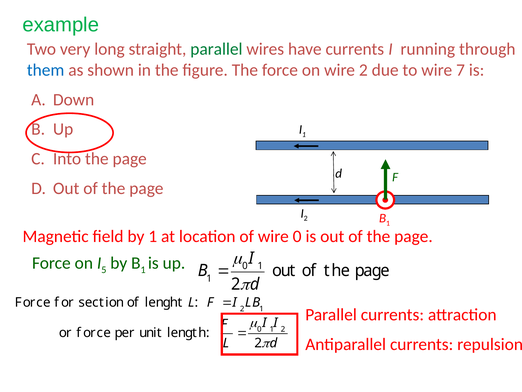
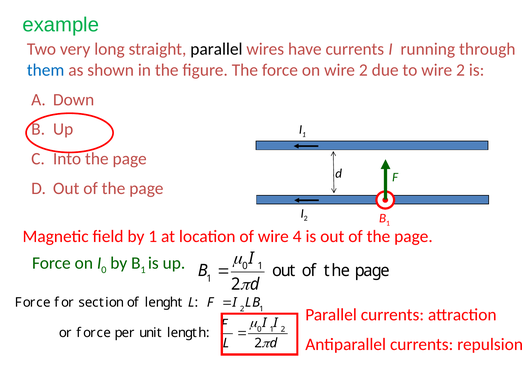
parallel at (216, 49) colour: green -> black
to wire 7: 7 -> 2
wire 0: 0 -> 4
I 5: 5 -> 0
